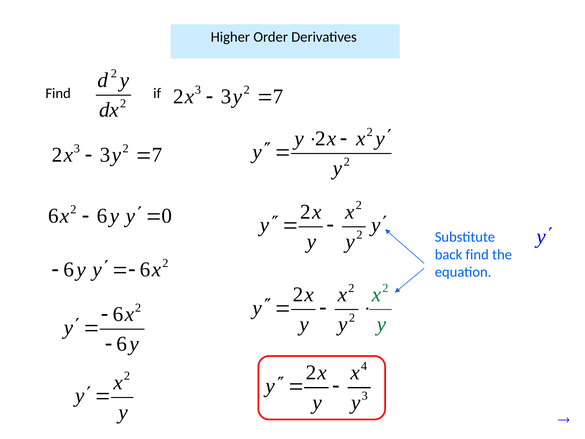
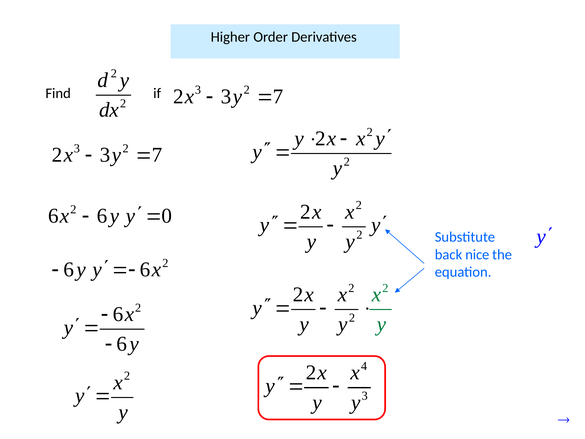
back find: find -> nice
